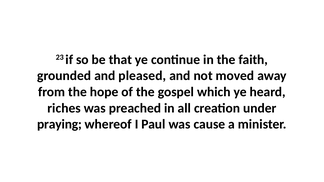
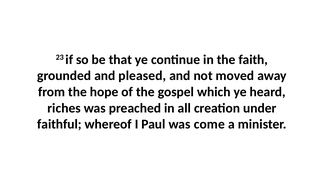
praying: praying -> faithful
cause: cause -> come
